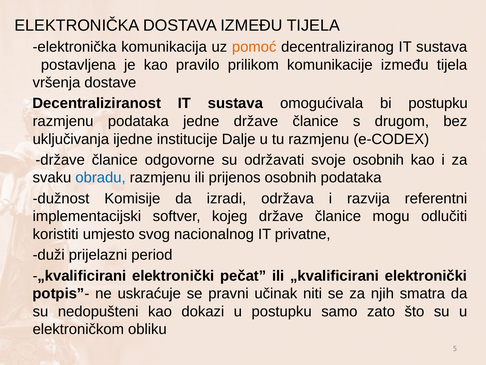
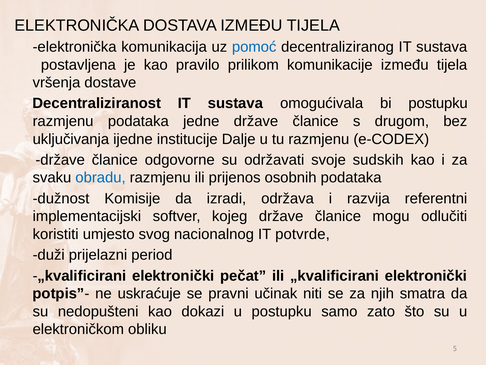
pomoć colour: orange -> blue
svoje osobnih: osobnih -> sudskih
privatne: privatne -> potvrde
